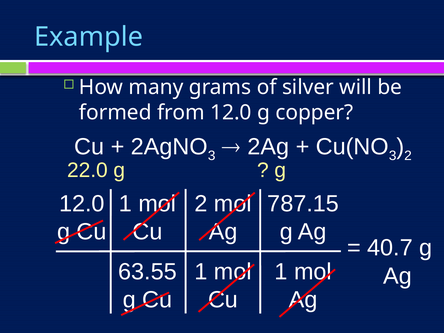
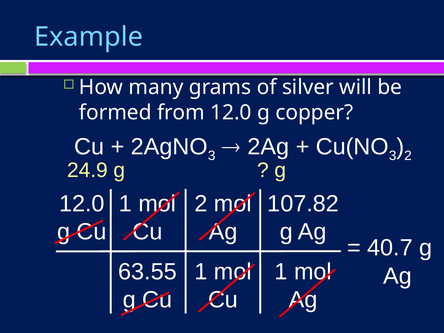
22.0: 22.0 -> 24.9
787.15: 787.15 -> 107.82
